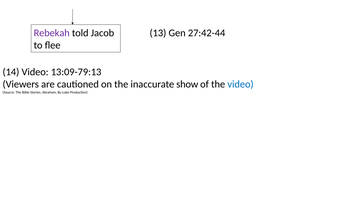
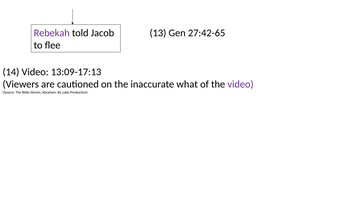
27:42-44: 27:42-44 -> 27:42-65
13:09-79:13: 13:09-79:13 -> 13:09-17:13
show: show -> what
video at (241, 84) colour: blue -> purple
